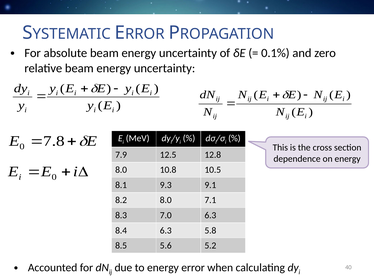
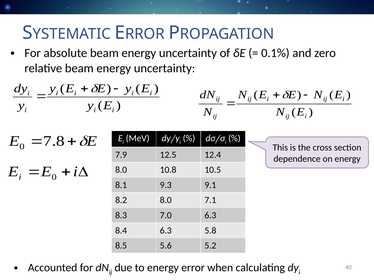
12.8: 12.8 -> 12.4
